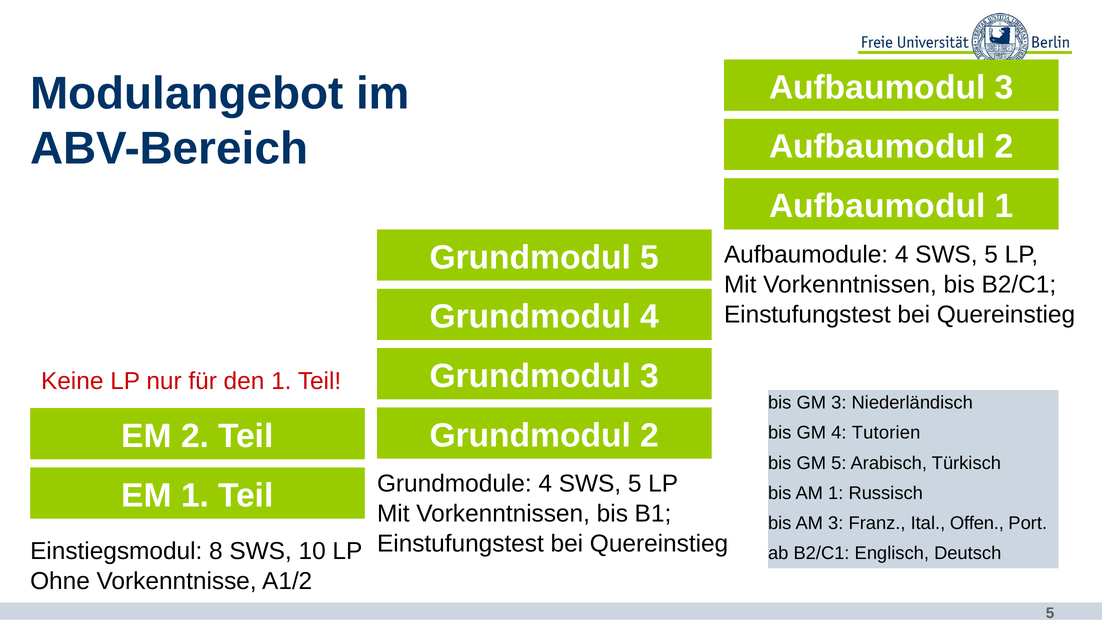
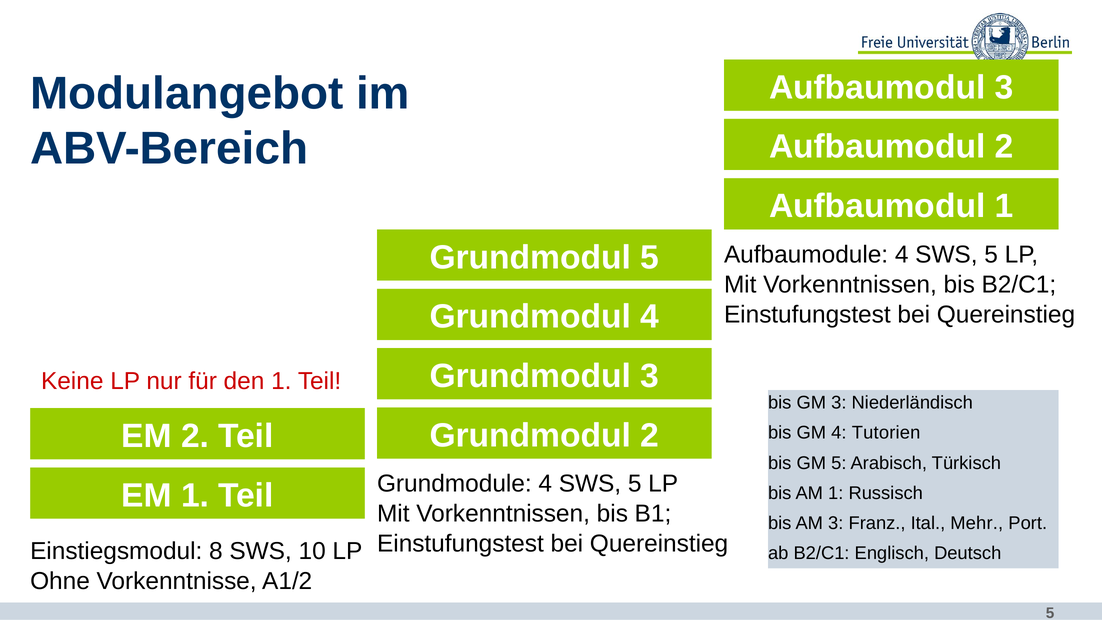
Offen: Offen -> Mehr
